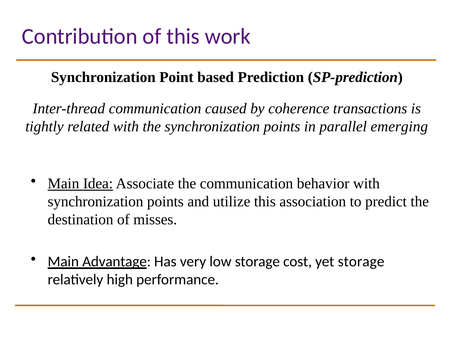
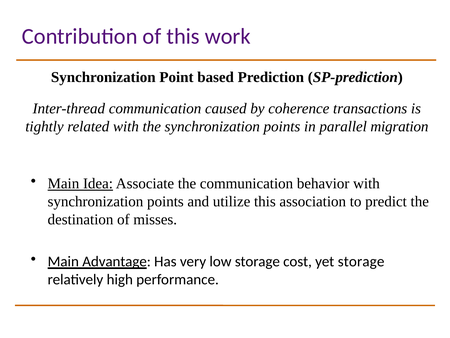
emerging: emerging -> migration
